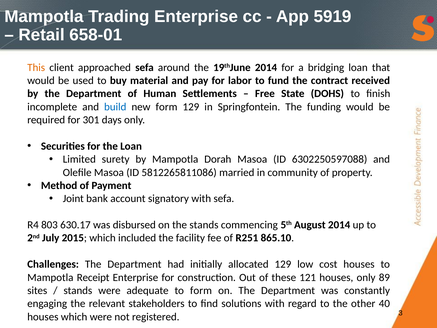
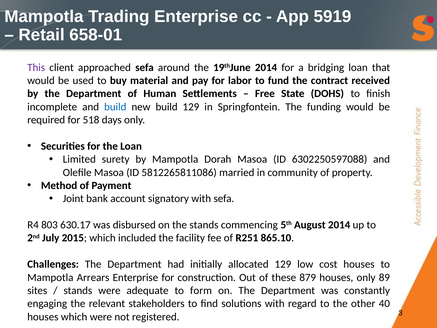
This colour: orange -> purple
new form: form -> build
301: 301 -> 518
Receipt: Receipt -> Arrears
121: 121 -> 879
